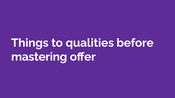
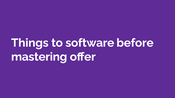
qualities: qualities -> software
